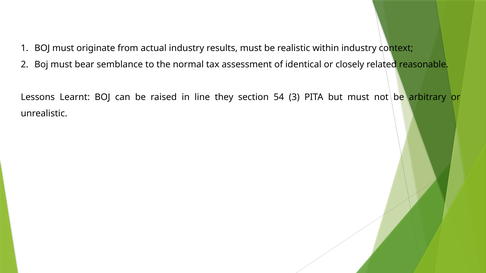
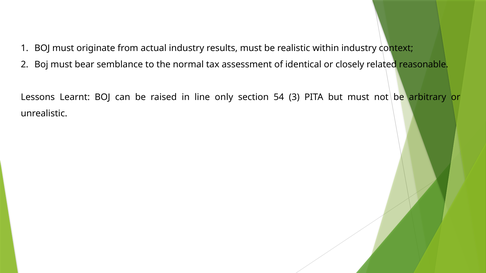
they: they -> only
